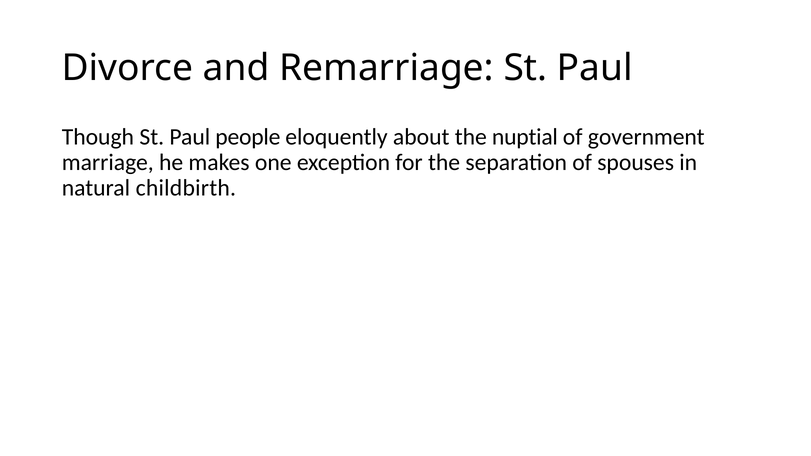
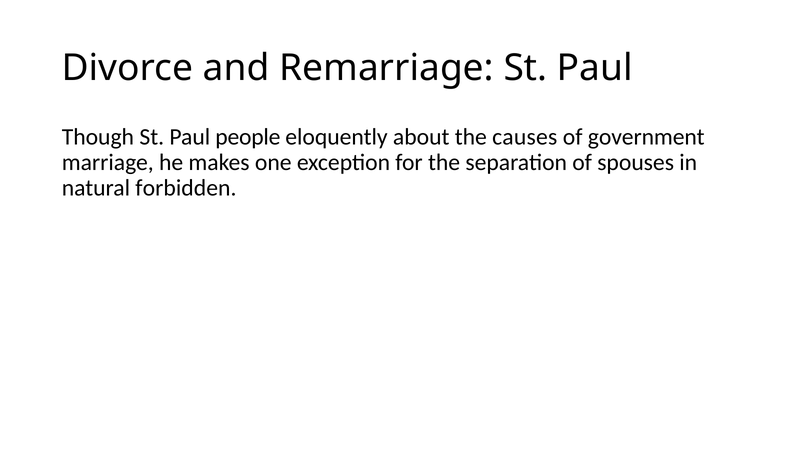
nuptial: nuptial -> causes
childbirth: childbirth -> forbidden
